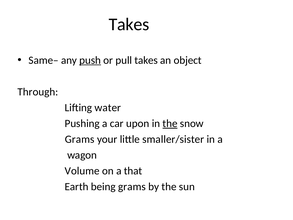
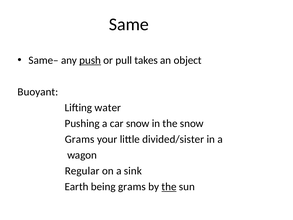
Takes at (129, 24): Takes -> Same
Through: Through -> Buoyant
car upon: upon -> snow
the at (170, 123) underline: present -> none
smaller/sister: smaller/sister -> divided/sister
Volume: Volume -> Regular
that: that -> sink
the at (169, 187) underline: none -> present
